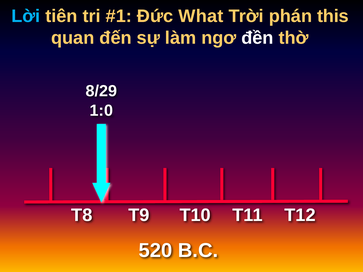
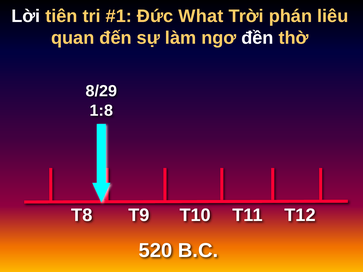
Lời colour: light blue -> white
this: this -> liêu
1:0: 1:0 -> 1:8
